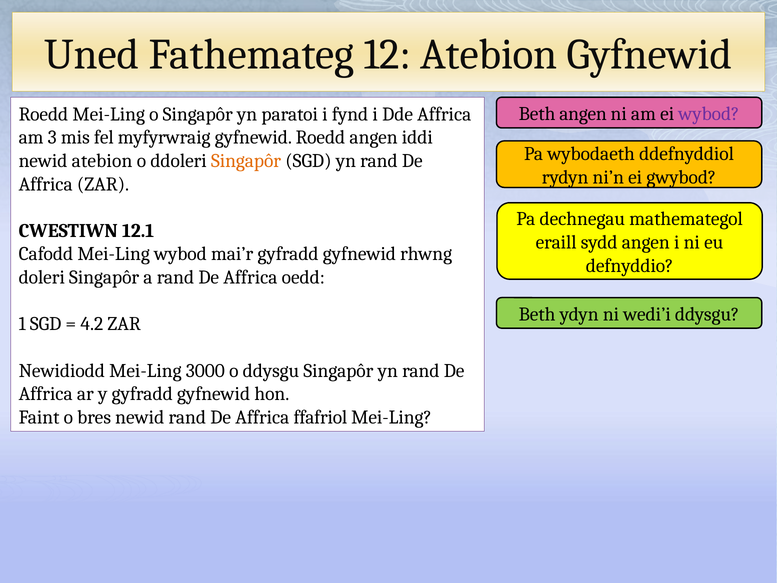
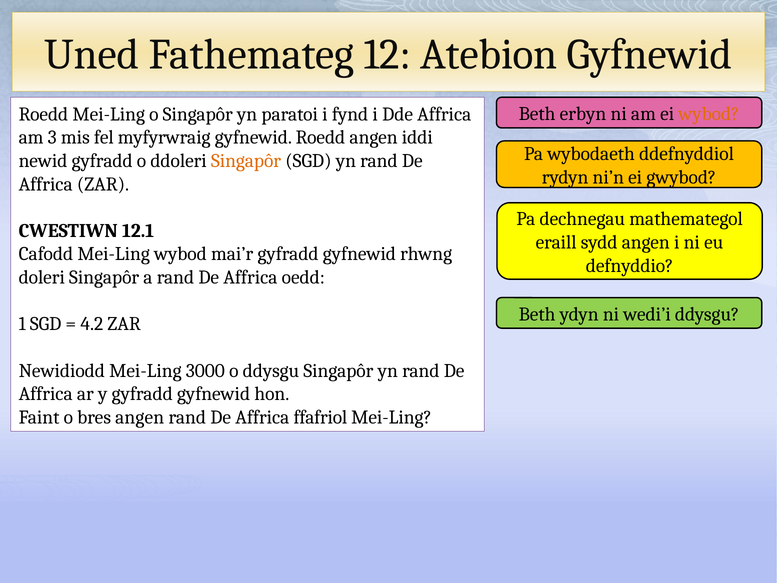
Beth angen: angen -> erbyn
wybod at (709, 114) colour: purple -> orange
newid atebion: atebion -> gyfradd
bres newid: newid -> angen
